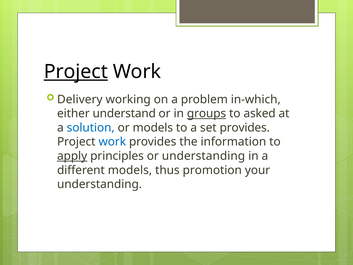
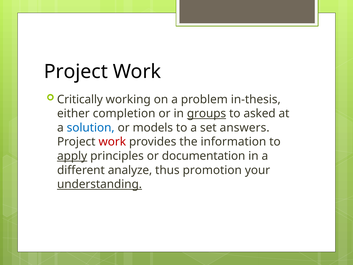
Project at (76, 72) underline: present -> none
Delivery: Delivery -> Critically
in-which: in-which -> in-thesis
understand: understand -> completion
set provides: provides -> answers
work at (112, 142) colour: blue -> red
or understanding: understanding -> documentation
different models: models -> analyze
understanding at (100, 184) underline: none -> present
